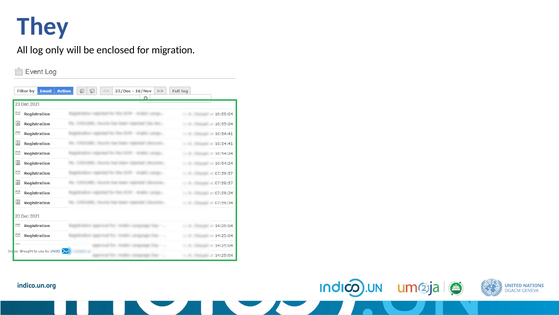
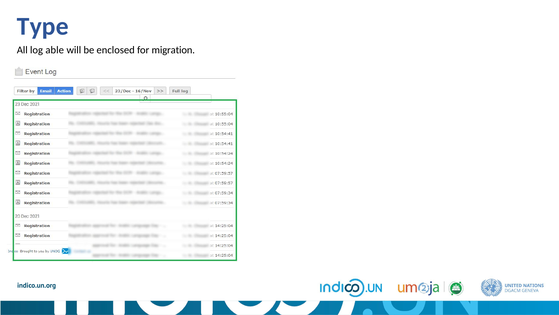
They: They -> Type
only: only -> able
